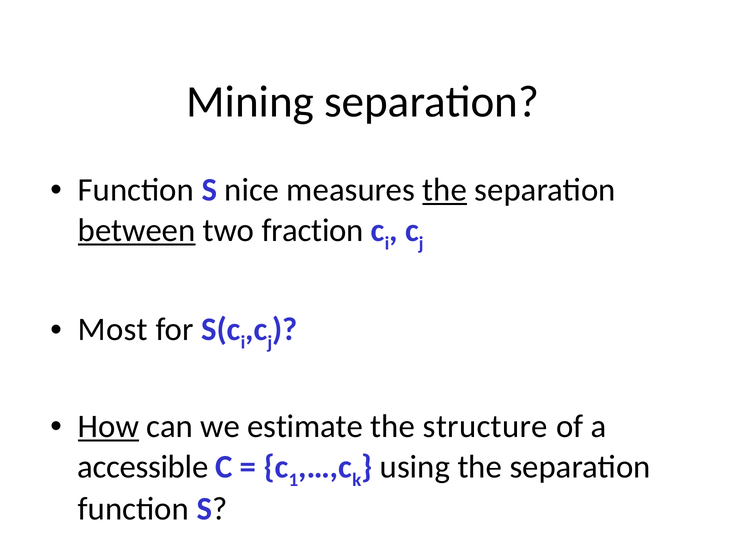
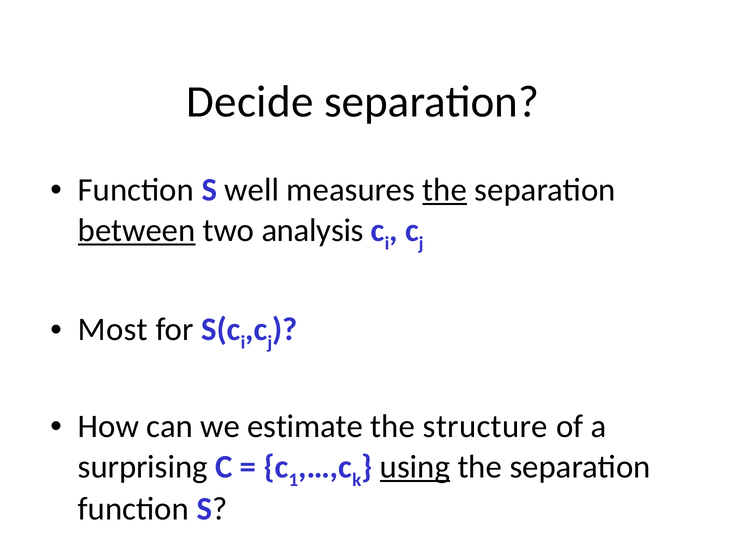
Mining: Mining -> Decide
nice: nice -> well
fraction: fraction -> analysis
How underline: present -> none
accessible: accessible -> surprising
using underline: none -> present
